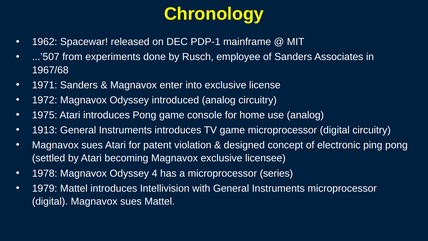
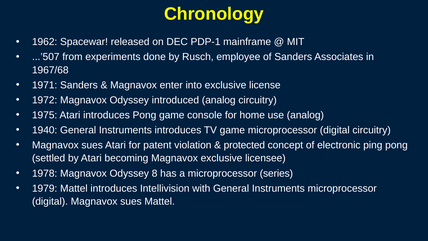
1913: 1913 -> 1940
designed: designed -> protected
4: 4 -> 8
